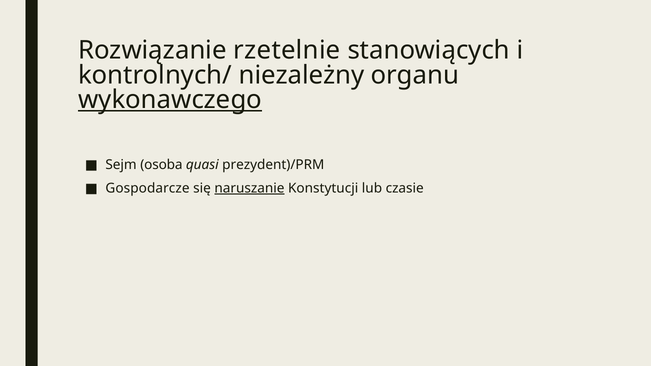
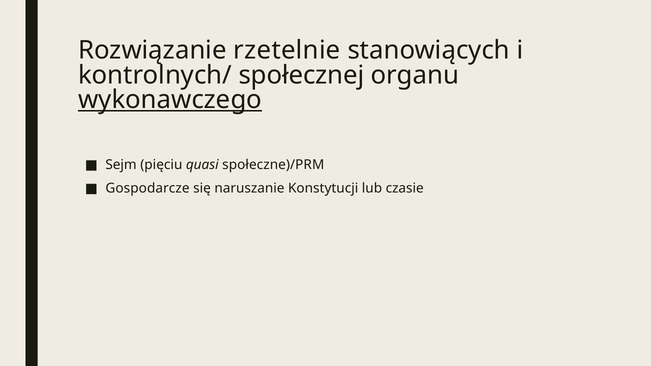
niezależny: niezależny -> społecznej
osoba: osoba -> pięciu
prezydent)/PRM: prezydent)/PRM -> społeczne)/PRM
naruszanie underline: present -> none
